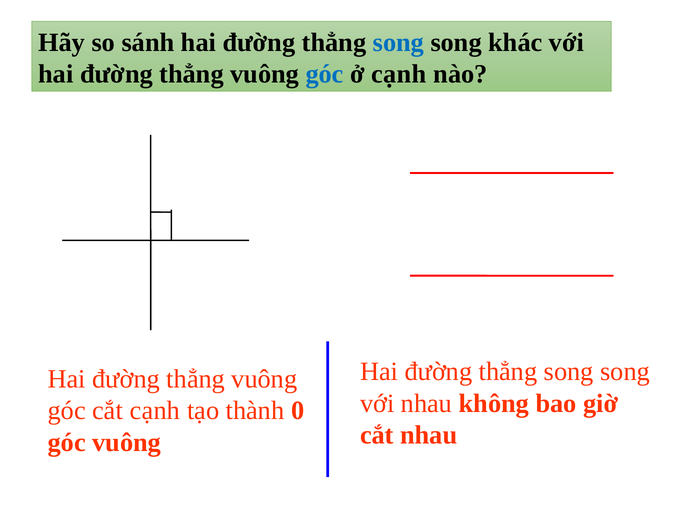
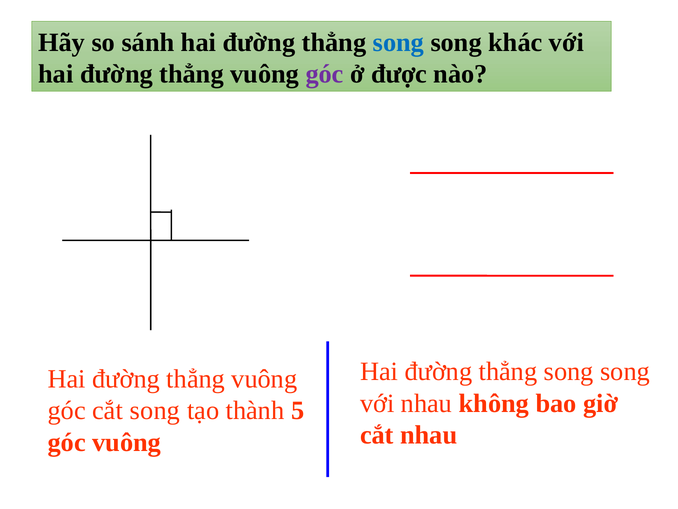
góc at (325, 74) colour: blue -> purple
ở cạnh: cạnh -> được
cắt cạnh: cạnh -> song
0: 0 -> 5
